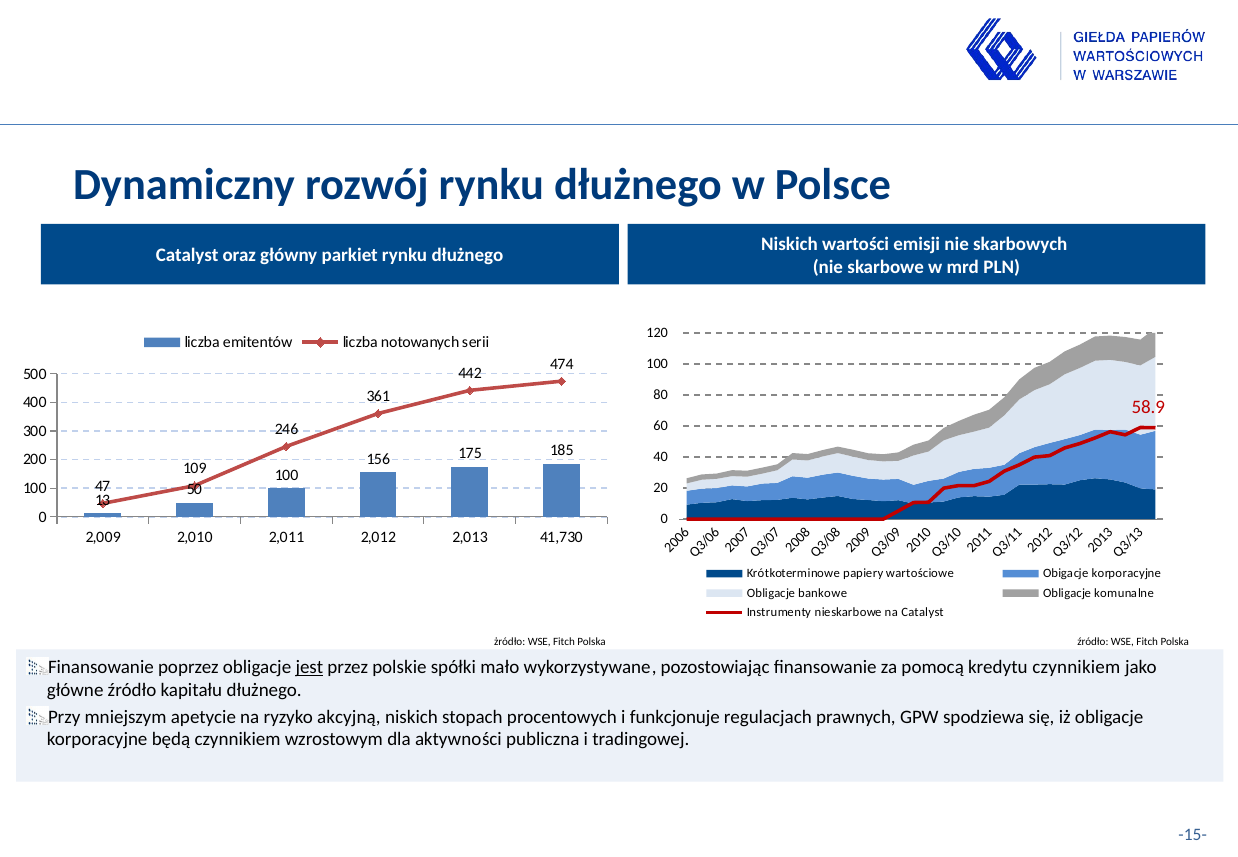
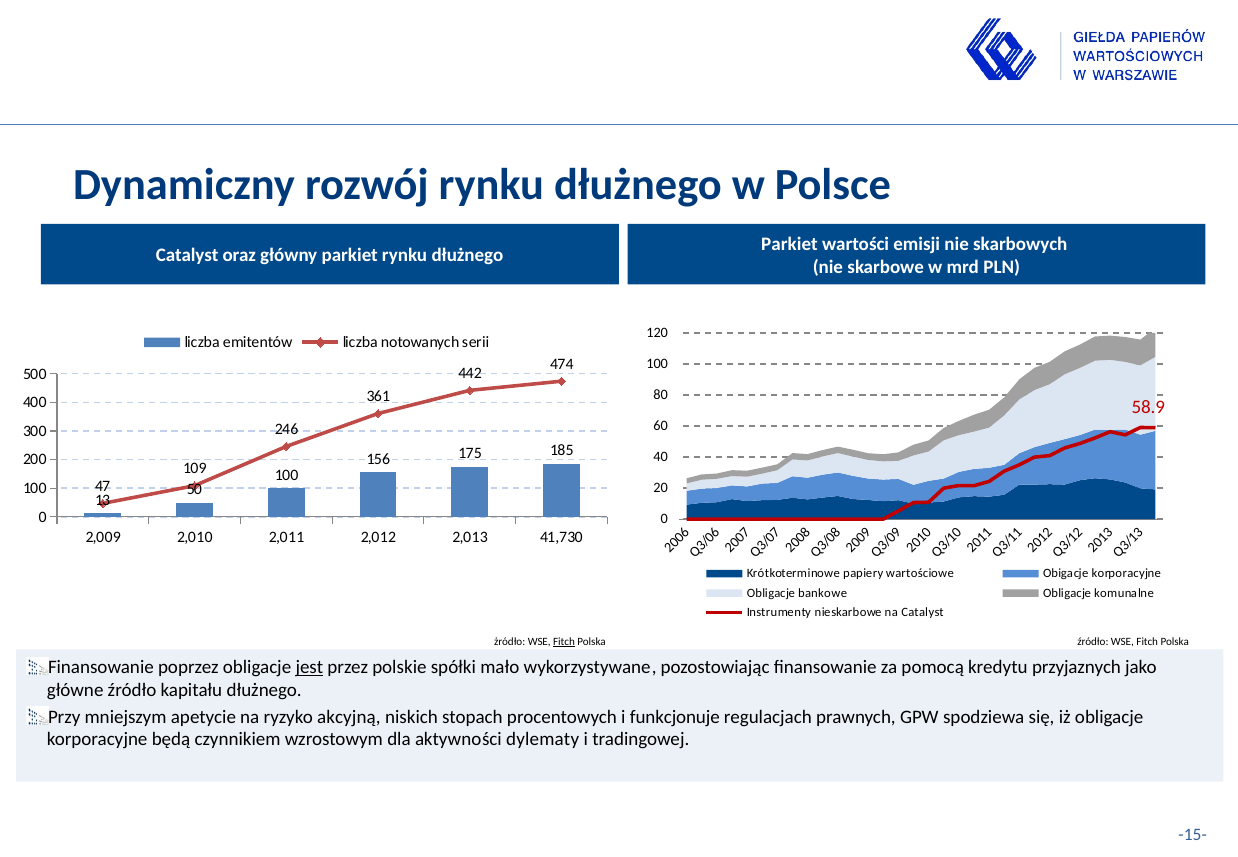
Niskich at (789, 244): Niskich -> Parkiet
Fitch at (564, 642) underline: none -> present
kredytu czynnikiem: czynnikiem -> przyjaznych
publiczna: publiczna -> dylematy
